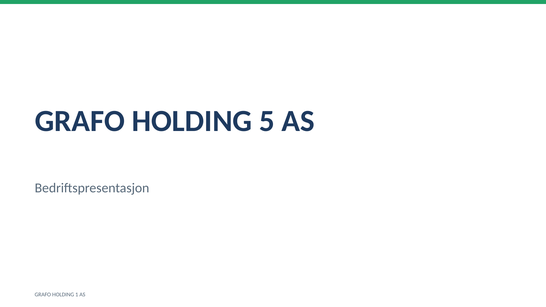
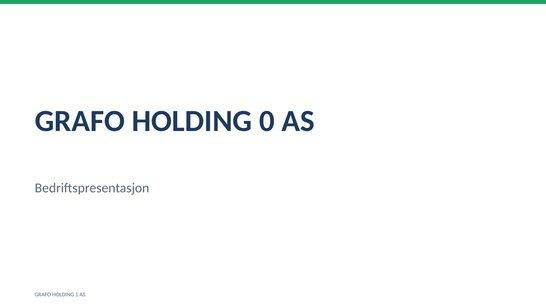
5: 5 -> 0
